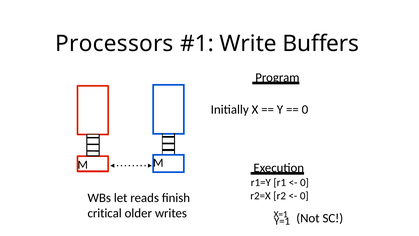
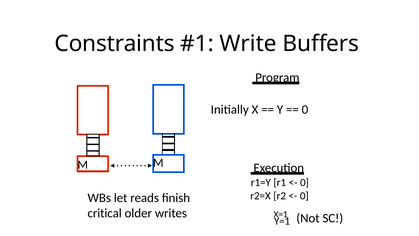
Processors: Processors -> Constraints
